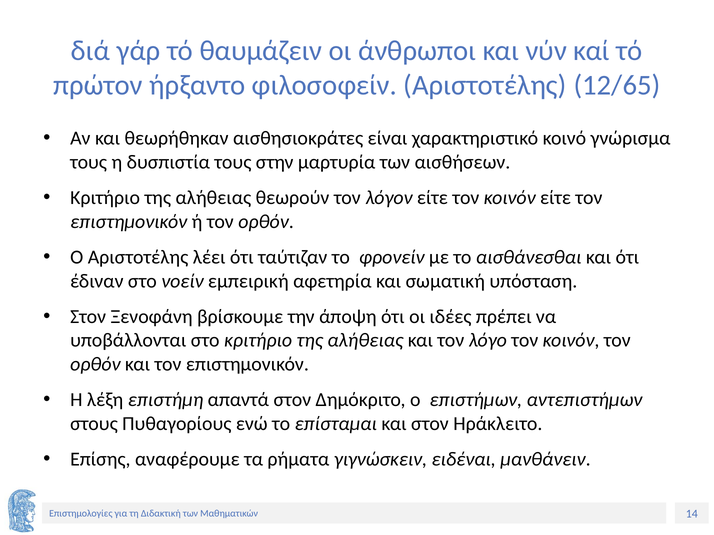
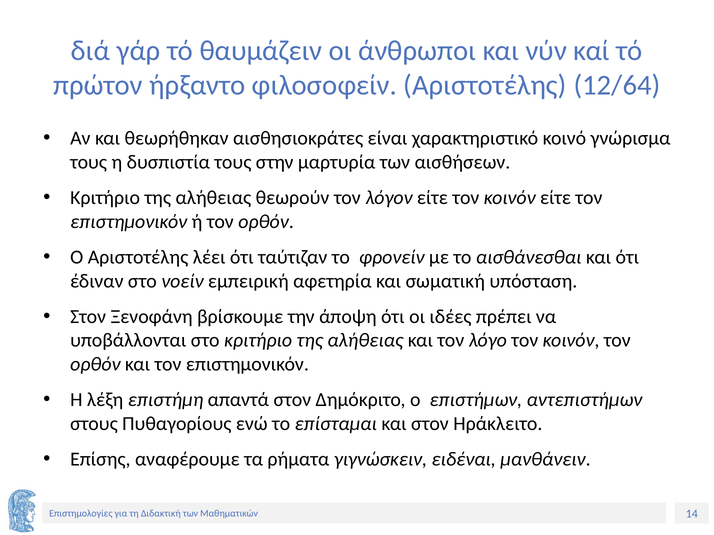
12/65: 12/65 -> 12/64
